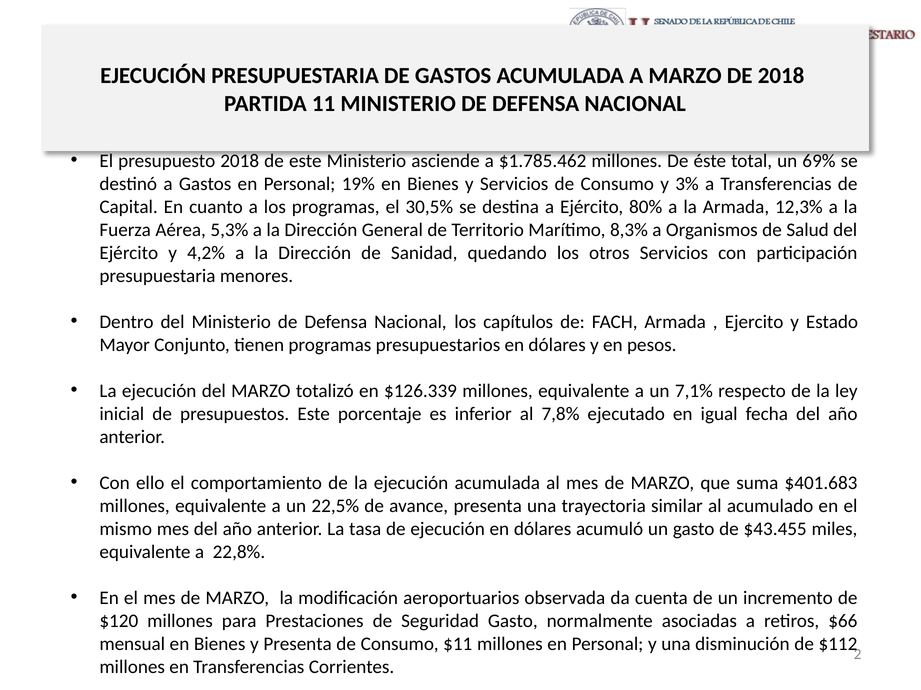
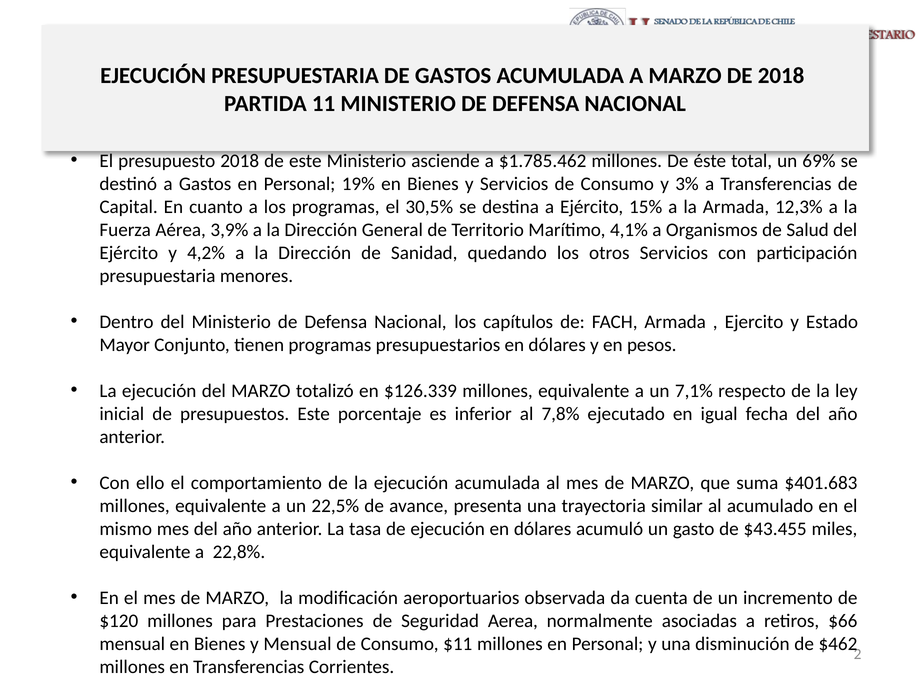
80%: 80% -> 15%
5,3%: 5,3% -> 3,9%
8,3%: 8,3% -> 4,1%
Seguridad Gasto: Gasto -> Aerea
y Presenta: Presenta -> Mensual
$112: $112 -> $462
